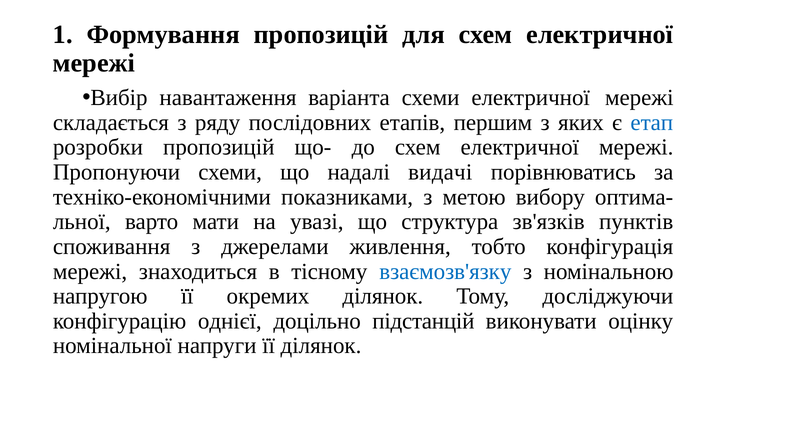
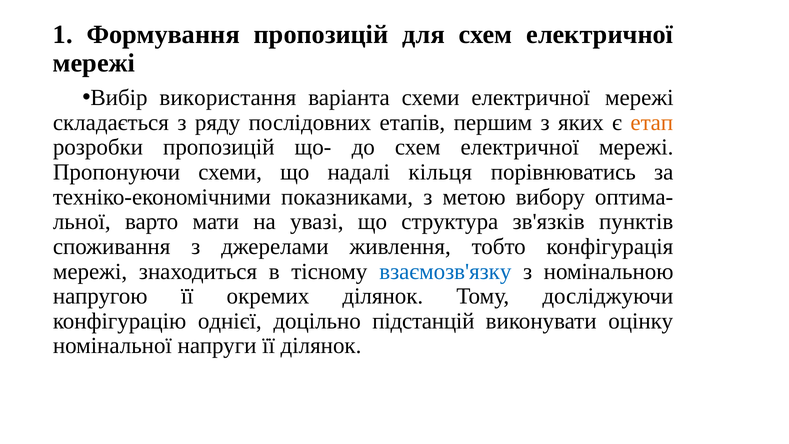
навантаження: навантаження -> використання
етап colour: blue -> orange
видачі: видачі -> кільця
